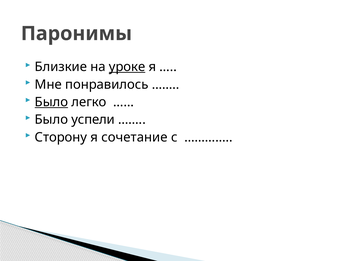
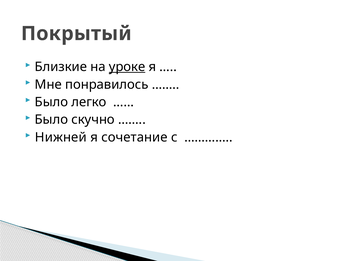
Паронимы: Паронимы -> Покрытый
Было at (51, 102) underline: present -> none
успели: успели -> скучно
Сторону: Сторону -> Нижней
